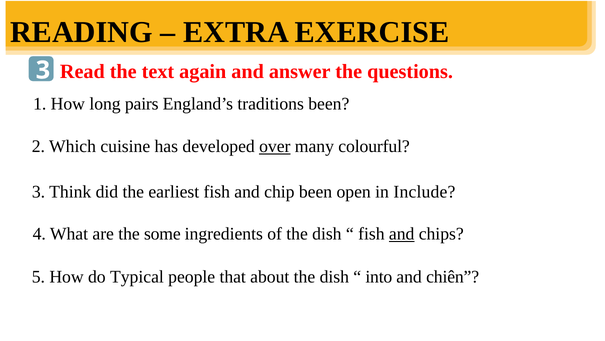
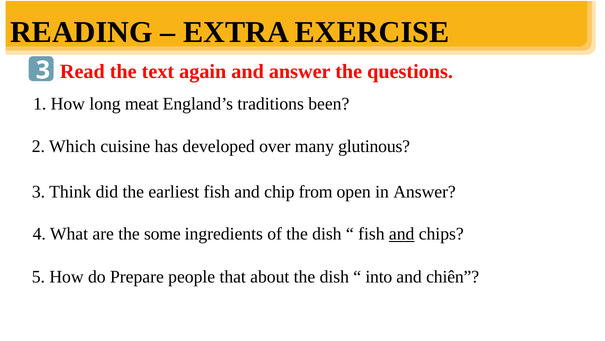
pairs: pairs -> meat
over underline: present -> none
colourful: colourful -> glutinous
chip been: been -> from
in Include: Include -> Answer
Typical: Typical -> Prepare
